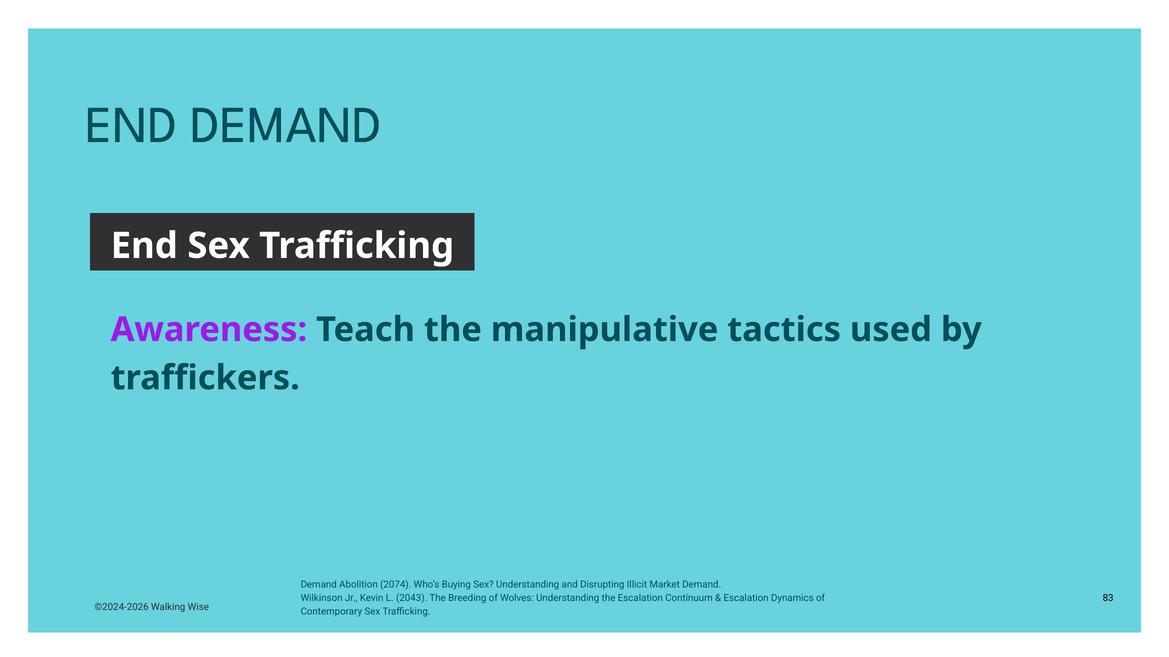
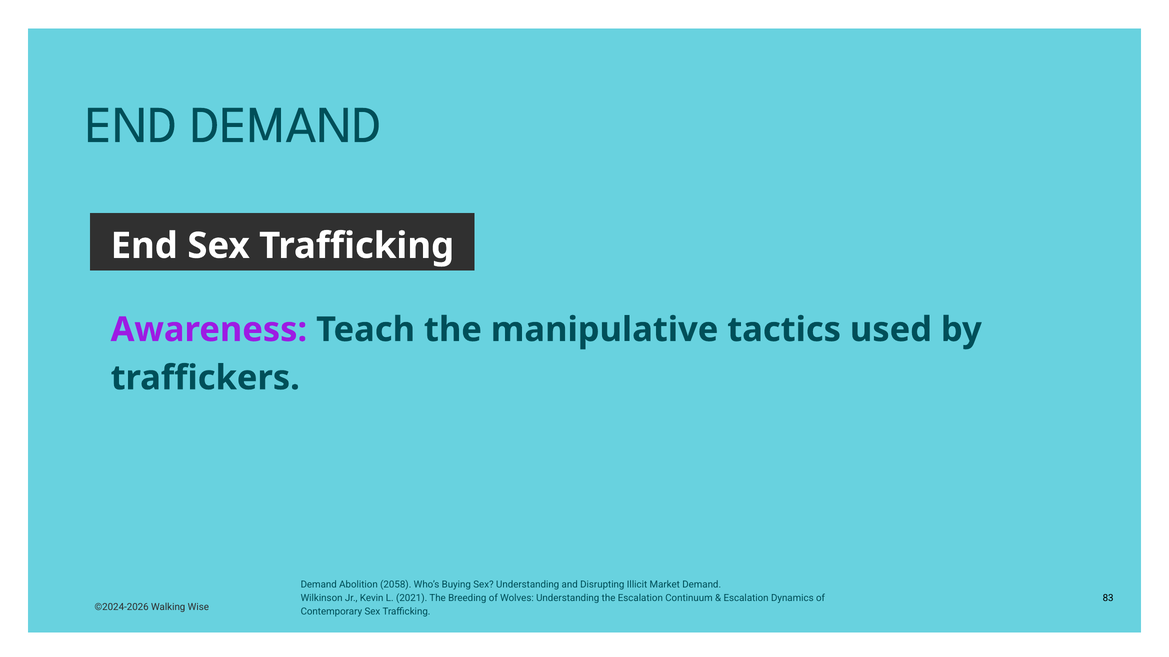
2074: 2074 -> 2058
2043: 2043 -> 2021
